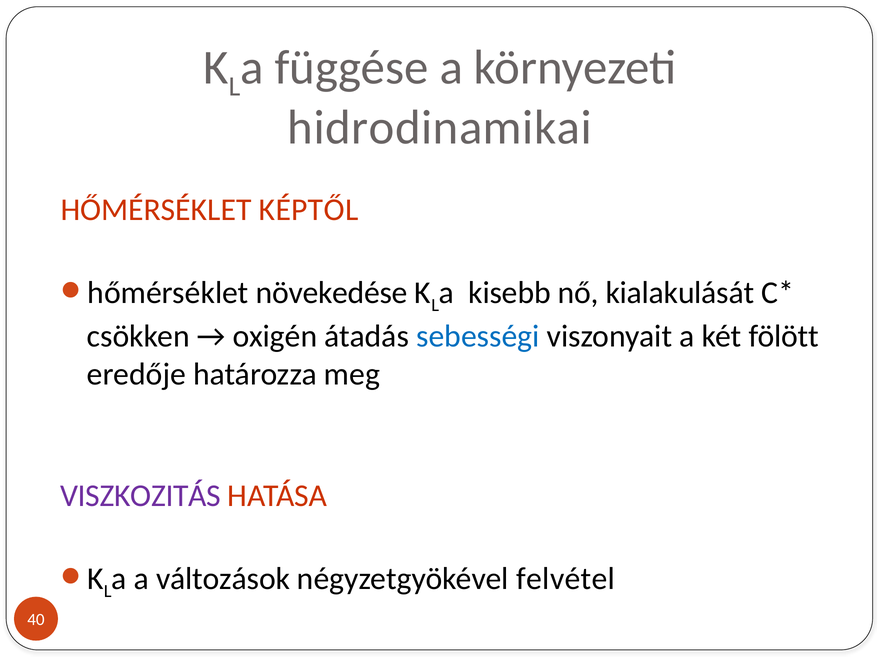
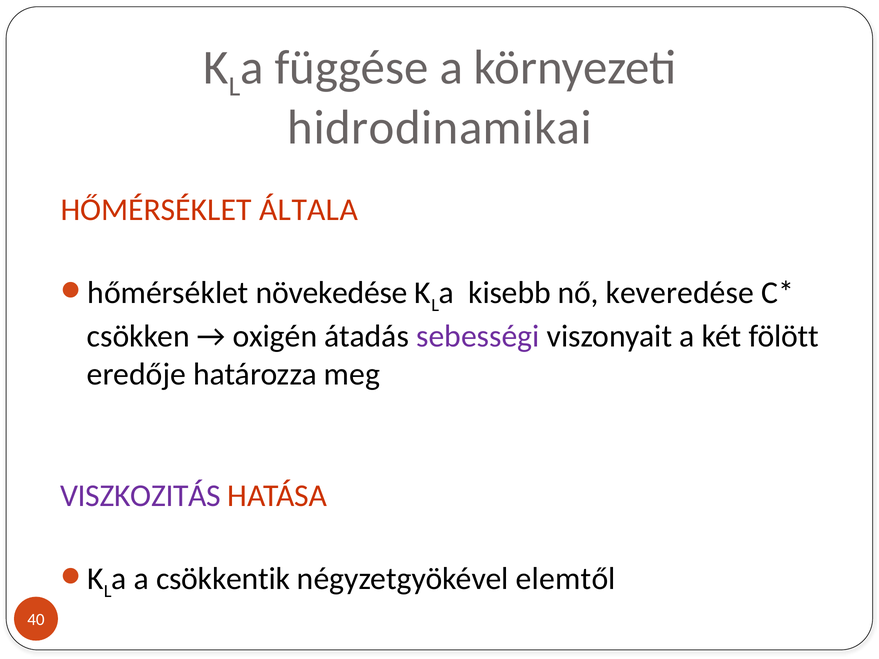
KÉPTŐL: KÉPTŐL -> ÁLTALA
kialakulását: kialakulását -> keveredése
sebességi colour: blue -> purple
változások: változások -> csökkentik
felvétel: felvétel -> elemtől
